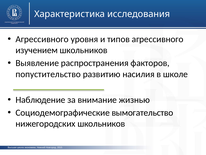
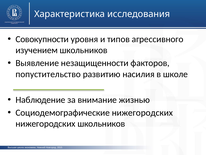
Агрессивного at (42, 39): Агрессивного -> Совокупности
распространения: распространения -> незащищенности
Социодемографические вымогательство: вымогательство -> нижегородских
